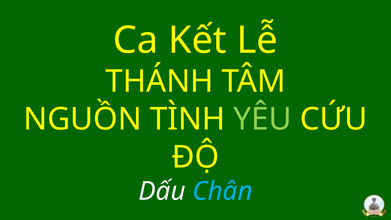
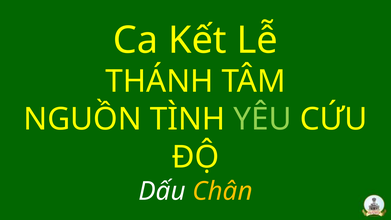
Chân colour: light blue -> yellow
